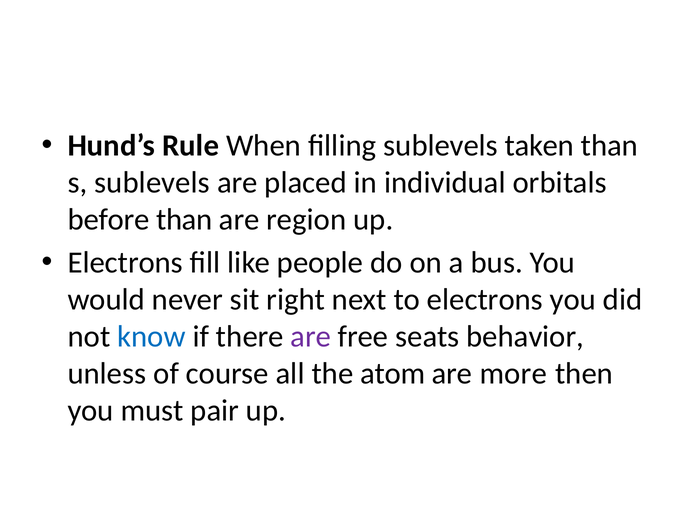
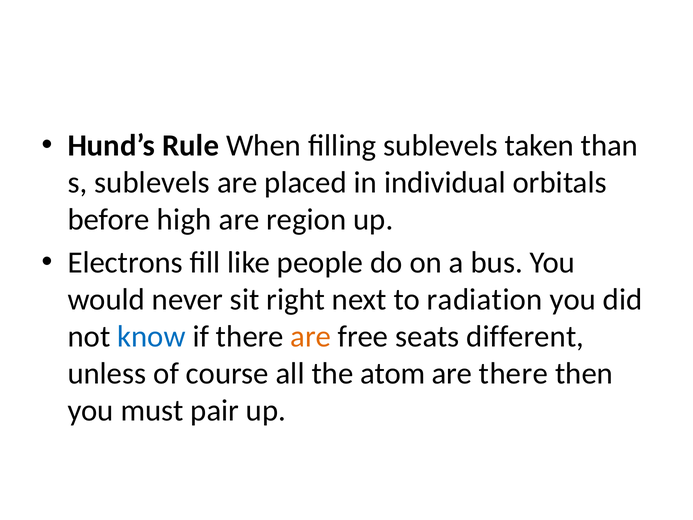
before than: than -> high
to electrons: electrons -> radiation
are at (311, 336) colour: purple -> orange
behavior: behavior -> different
are more: more -> there
